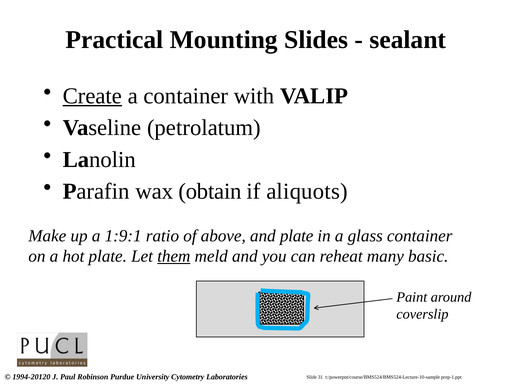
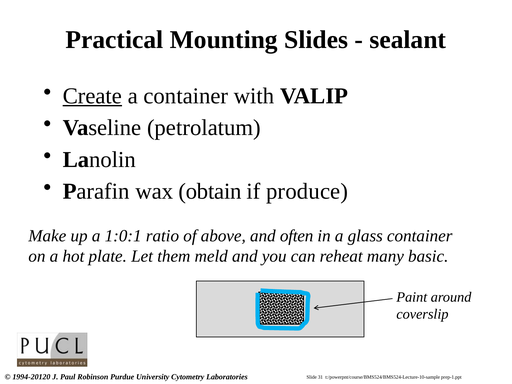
aliquots: aliquots -> produce
1:9:1: 1:9:1 -> 1:0:1
and plate: plate -> often
them underline: present -> none
